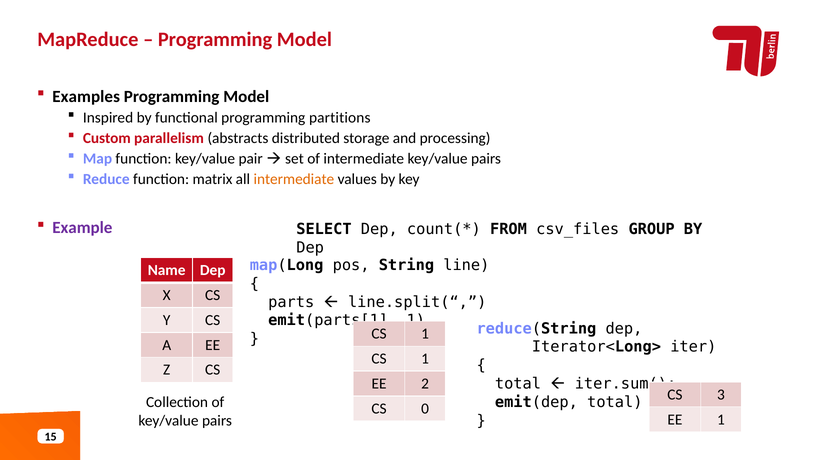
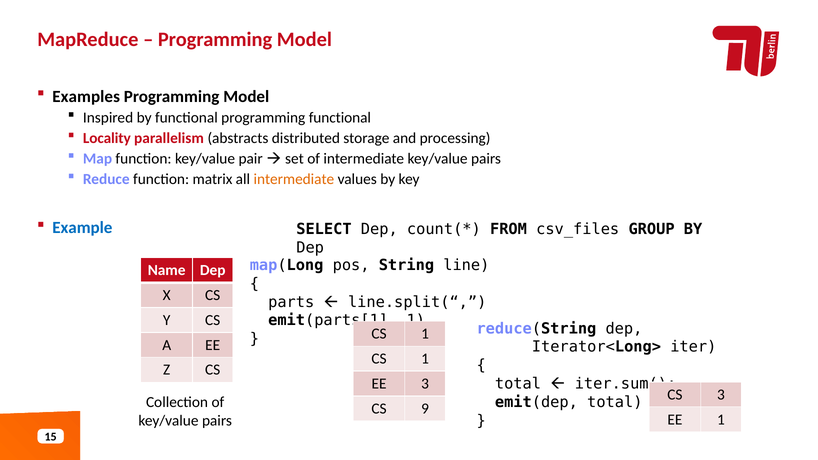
programming partitions: partitions -> functional
Custom: Custom -> Locality
Example colour: purple -> blue
EE 2: 2 -> 3
0: 0 -> 9
